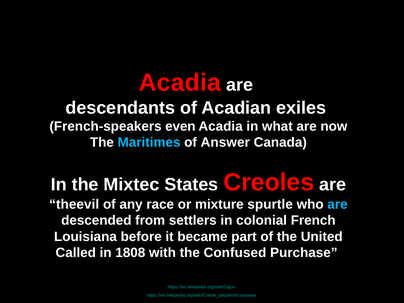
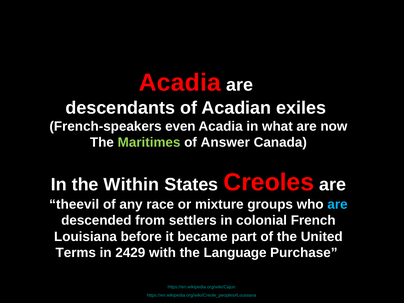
Maritimes colour: light blue -> light green
Mixtec: Mixtec -> Within
spurtle: spurtle -> groups
Called: Called -> Terms
1808: 1808 -> 2429
Confused: Confused -> Language
